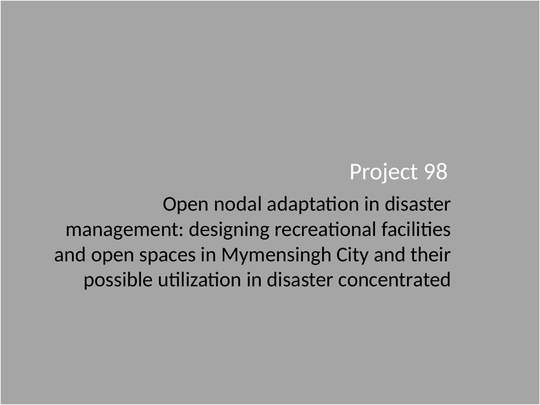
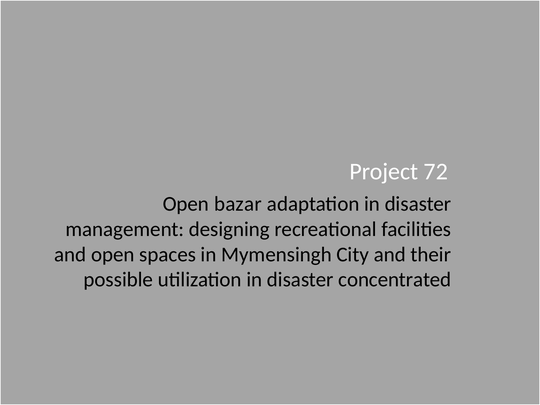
98: 98 -> 72
nodal: nodal -> bazar
